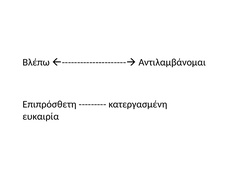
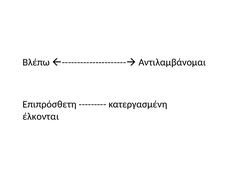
ευκαιρία: ευκαιρία -> έλκονται
